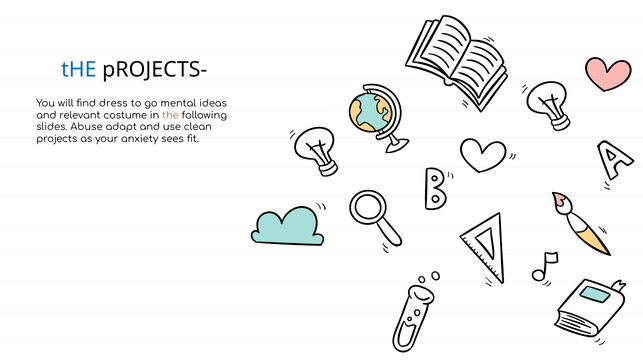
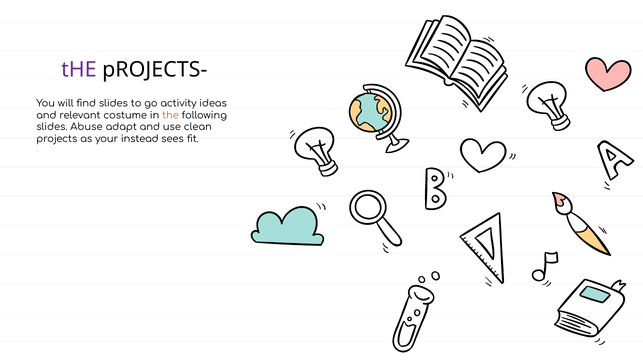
tHE at (79, 70) colour: blue -> purple
find dress: dress -> slides
mental: mental -> activity
anxiety: anxiety -> instead
